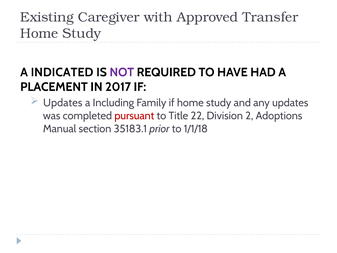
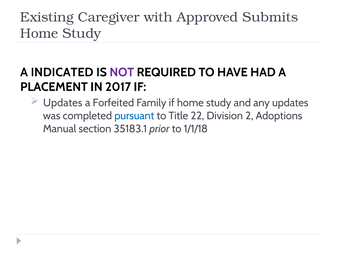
Transfer: Transfer -> Submits
Including: Including -> Forfeited
pursuant colour: red -> blue
